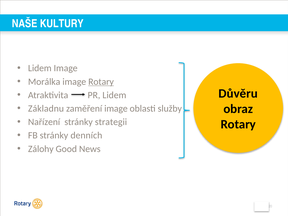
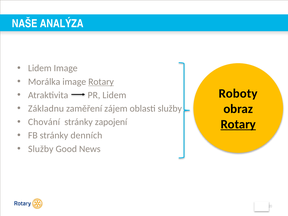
KULTURY: KULTURY -> ANALÝZA
Důvěru: Důvěru -> Roboty
zaměření image: image -> zájem
Nařízení: Nařízení -> Chování
strategii: strategii -> zapojení
Rotary at (238, 124) underline: none -> present
Zálohy at (41, 149): Zálohy -> Služby
